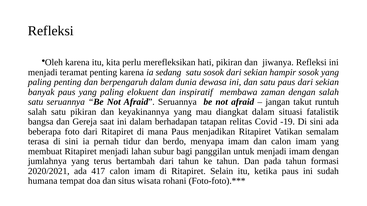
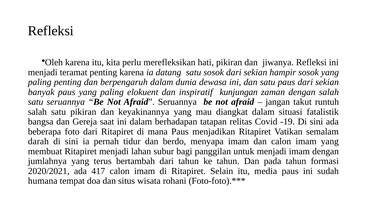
sedang: sedang -> datang
membawa: membawa -> kunjungan
terasa: terasa -> darah
ketika: ketika -> media
